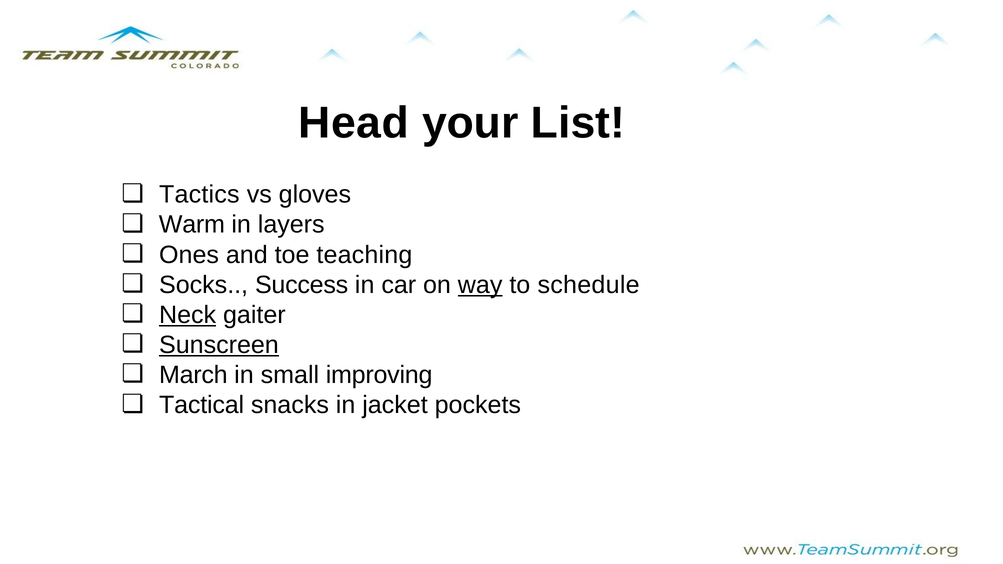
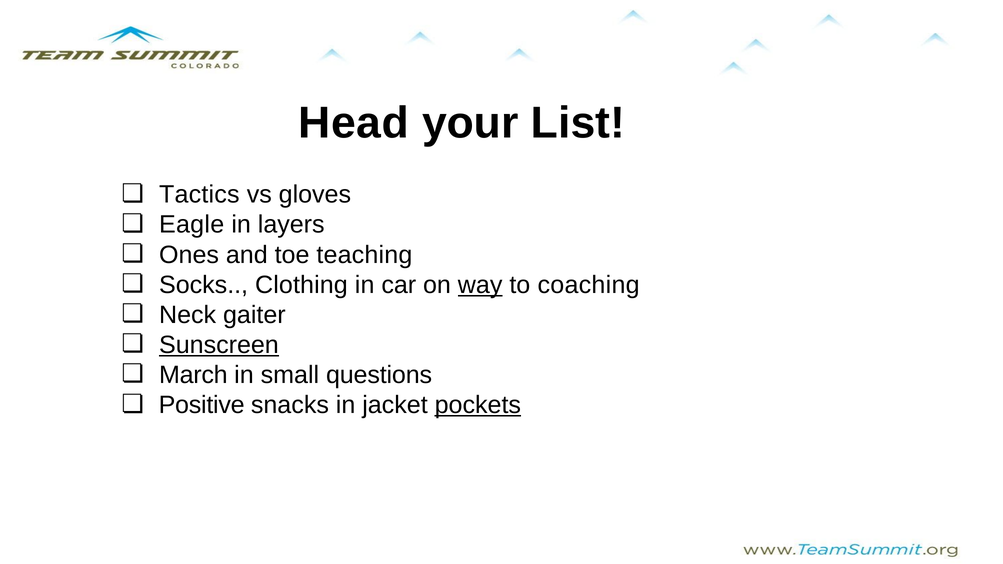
Warm: Warm -> Eagle
Success: Success -> Clothing
schedule: schedule -> coaching
Neck underline: present -> none
improving: improving -> questions
Tactical: Tactical -> Positive
pockets underline: none -> present
